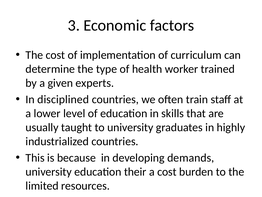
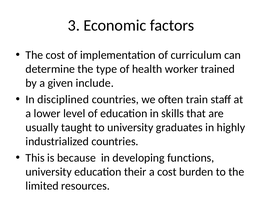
given experts: experts -> include
demands: demands -> functions
